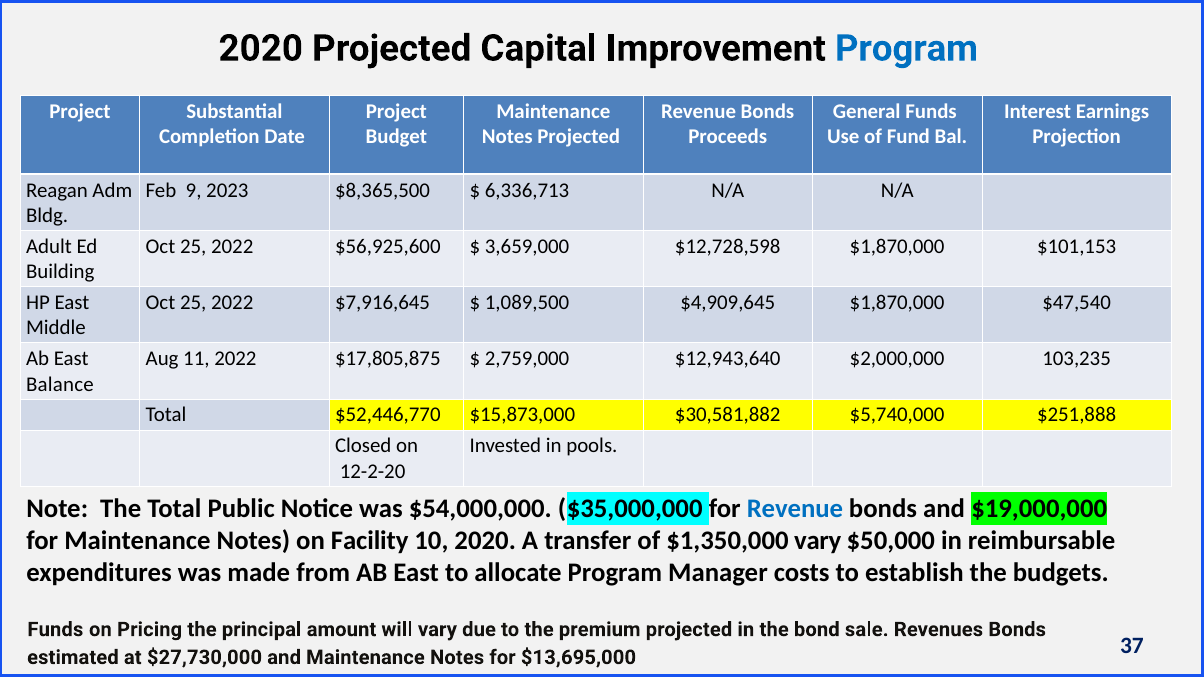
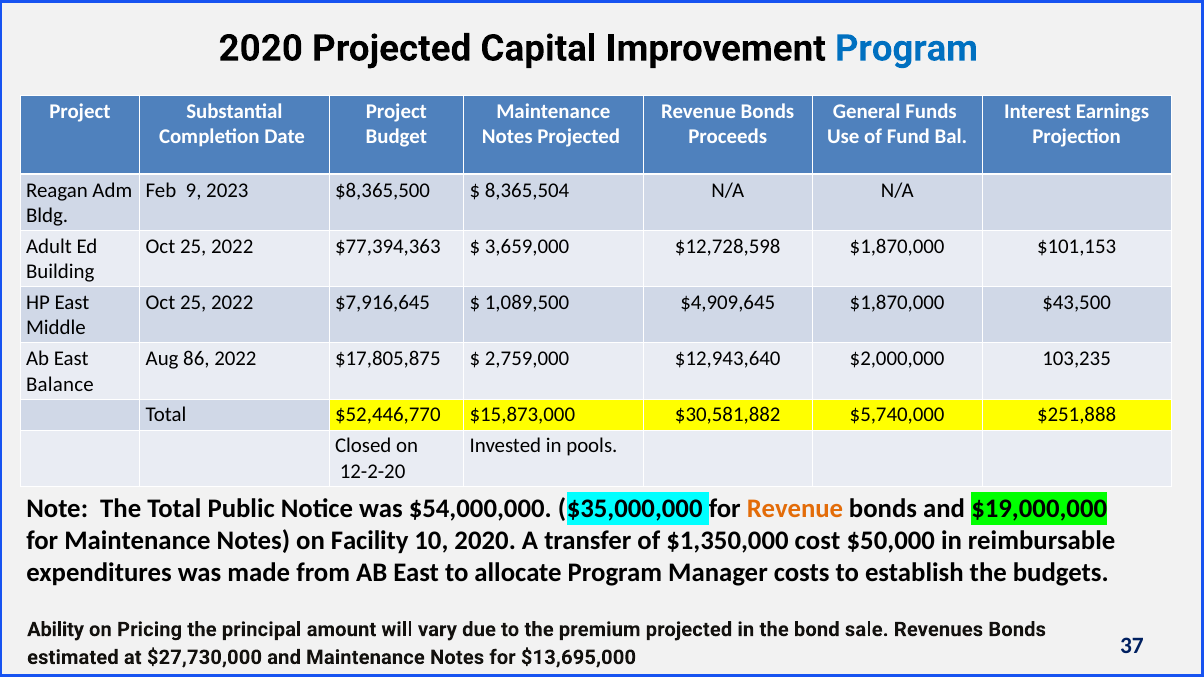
6,336,713: 6,336,713 -> 8,365,504
$56,925,600: $56,925,600 -> $77,394,363
$47,540: $47,540 -> $43,500
11: 11 -> 86
Revenue at (795, 509) colour: blue -> orange
$1,350,000 vary: vary -> cost
Funds at (55, 630): Funds -> Ability
